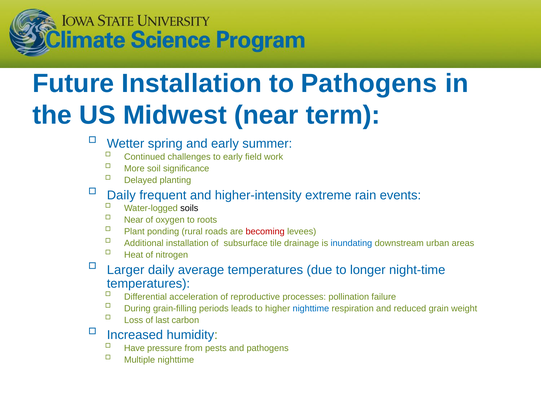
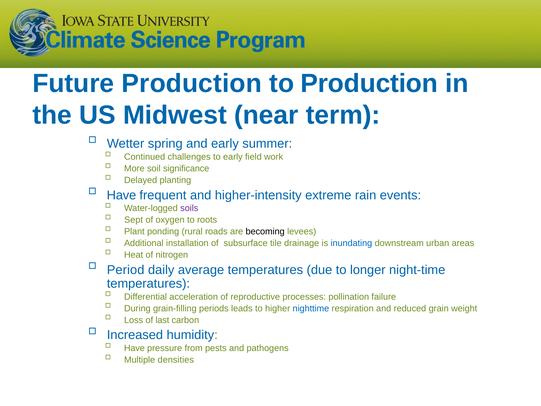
Future Installation: Installation -> Production
to Pathogens: Pathogens -> Production
Daily at (121, 195): Daily -> Have
soils colour: black -> purple
Near at (134, 220): Near -> Sept
becoming colour: red -> black
Larger: Larger -> Period
Multiple nighttime: nighttime -> densities
